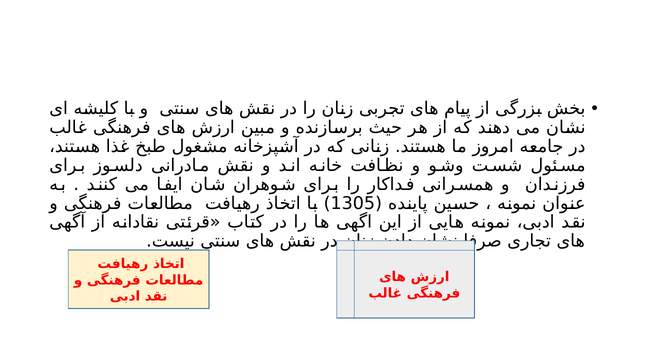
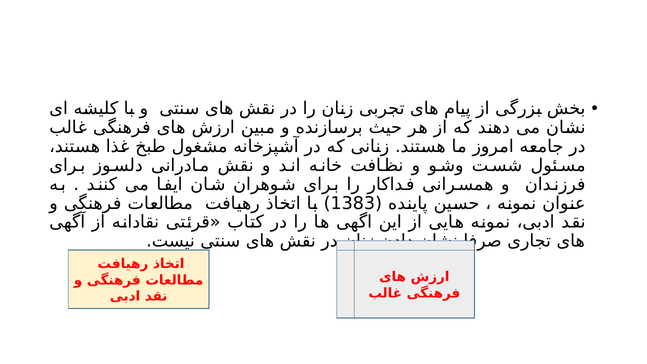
1305: 1305 -> 1383
